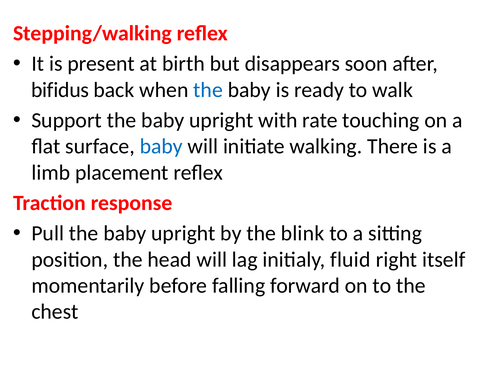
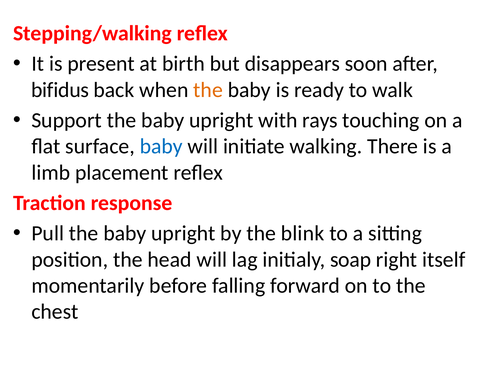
the at (208, 90) colour: blue -> orange
rate: rate -> rays
fluid: fluid -> soap
